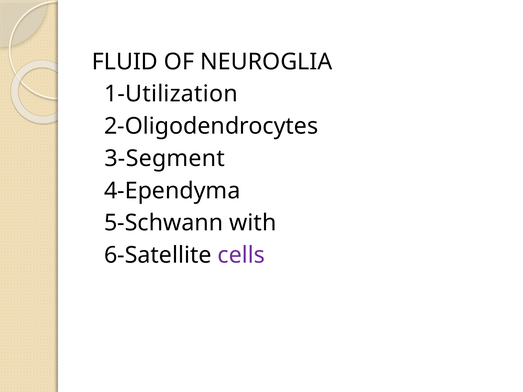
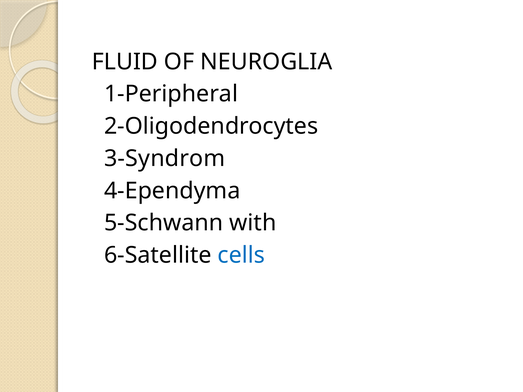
1-Utilization: 1-Utilization -> 1-Peripheral
3-Segment: 3-Segment -> 3-Syndrom
cells colour: purple -> blue
